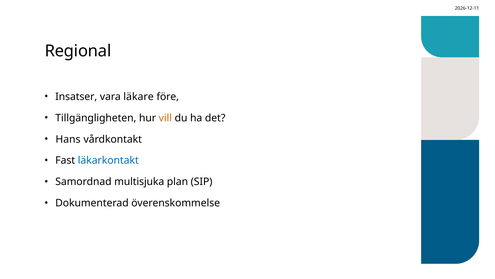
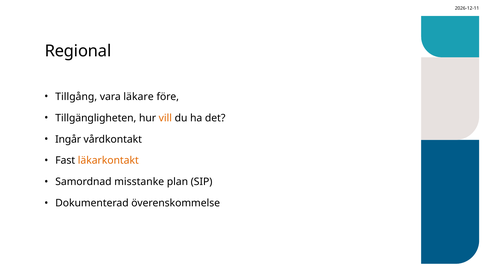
Insatser: Insatser -> Tillgång
Hans: Hans -> Ingår
läkarkontakt colour: blue -> orange
multisjuka: multisjuka -> misstanke
